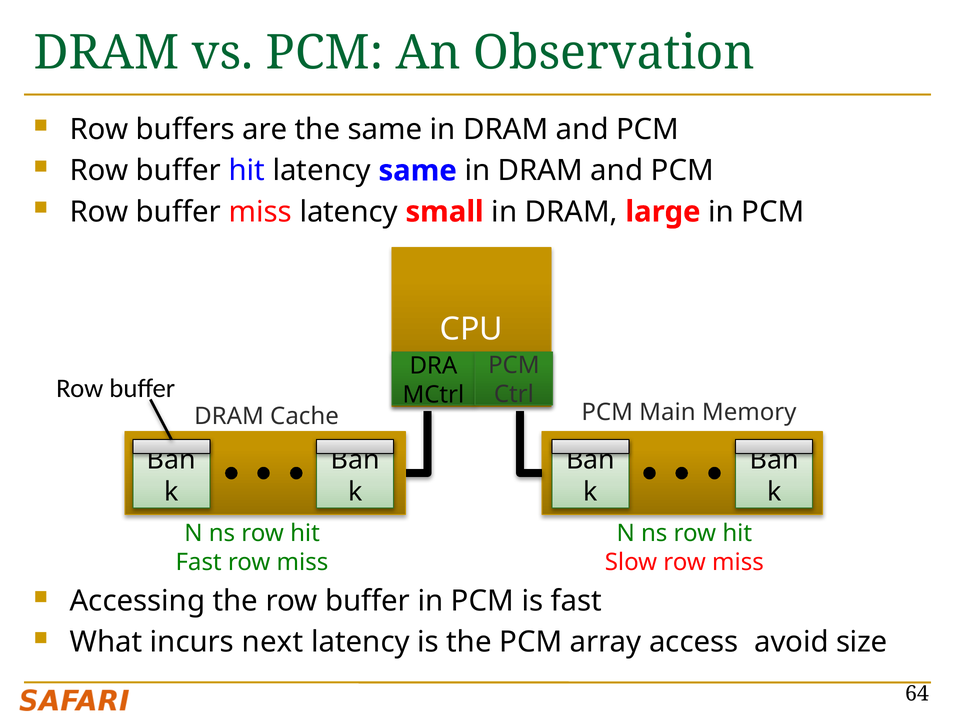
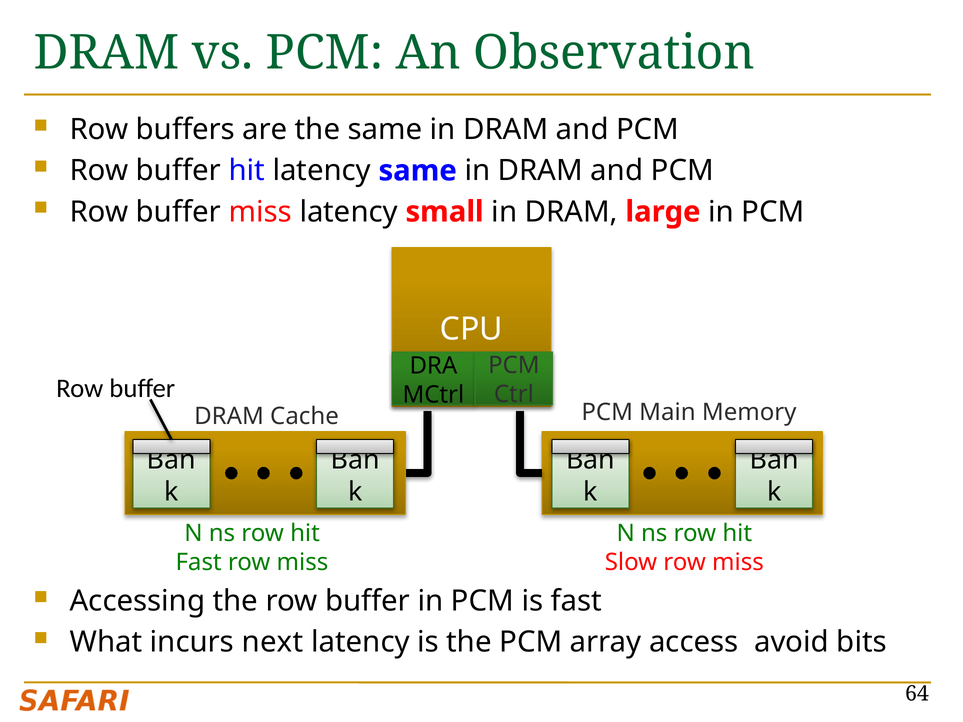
size: size -> bits
